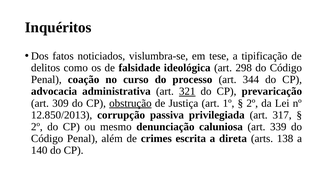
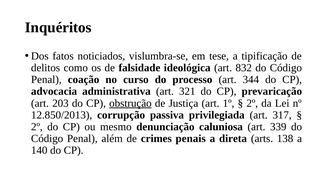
298: 298 -> 832
321 underline: present -> none
309: 309 -> 203
escrita: escrita -> penais
